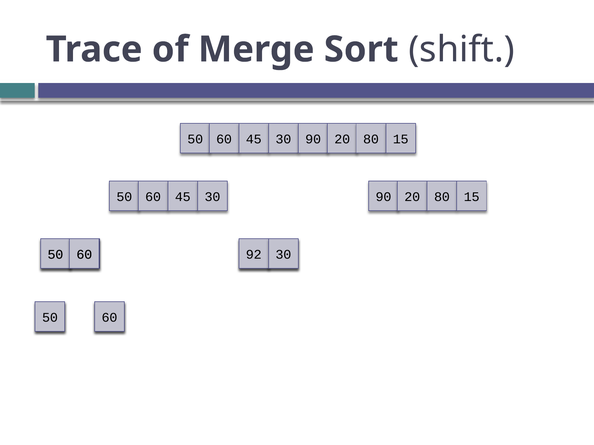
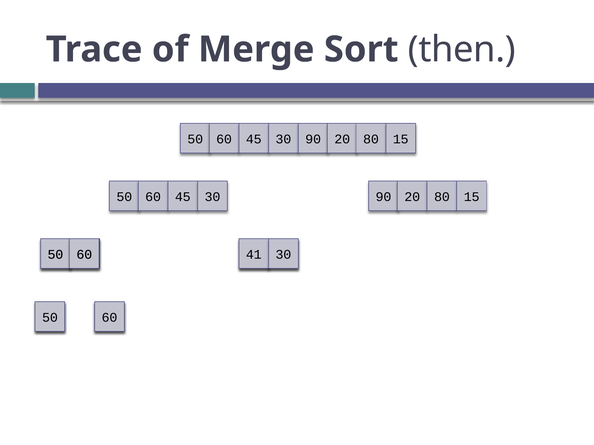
shift: shift -> then
92: 92 -> 41
